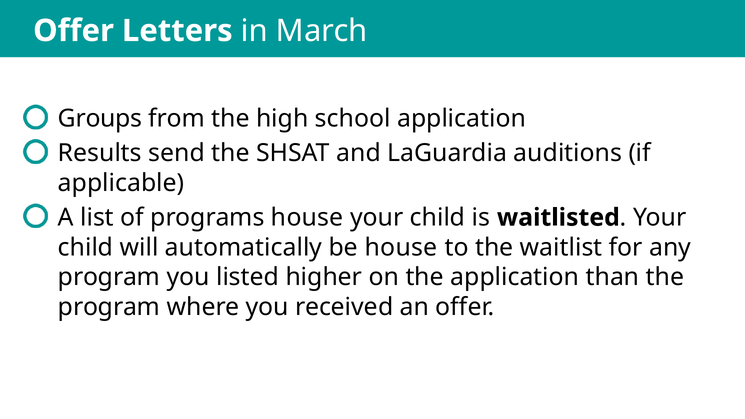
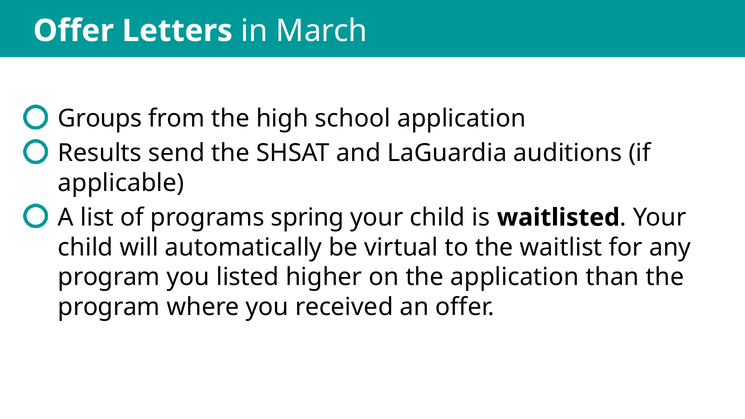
programs house: house -> spring
be house: house -> virtual
